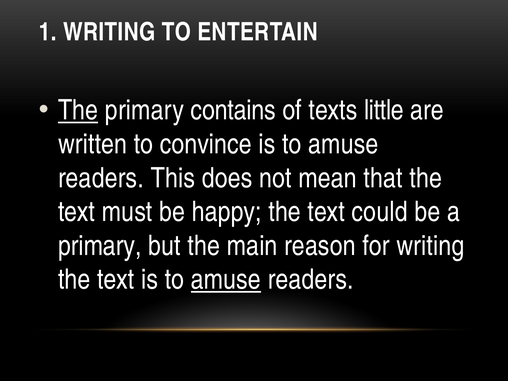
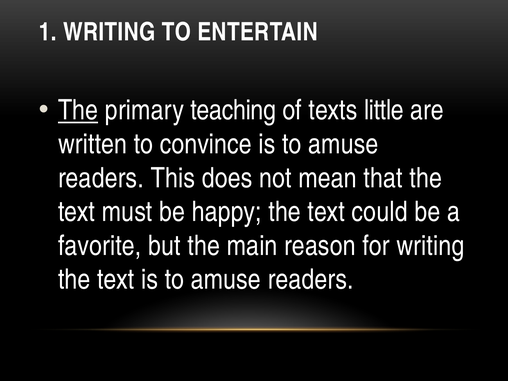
contains: contains -> teaching
primary at (100, 246): primary -> favorite
amuse at (226, 280) underline: present -> none
